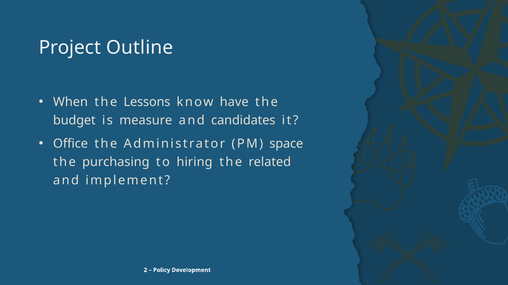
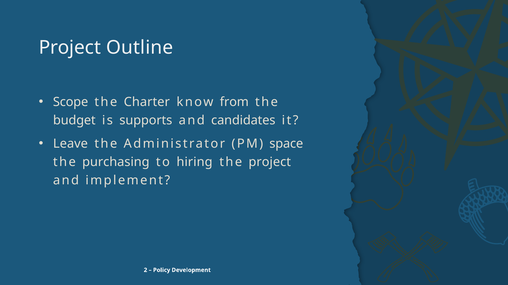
When: When -> Scope
Lessons: Lessons -> Charter
have: have -> from
measure: measure -> supports
Office: Office -> Leave
the related: related -> project
